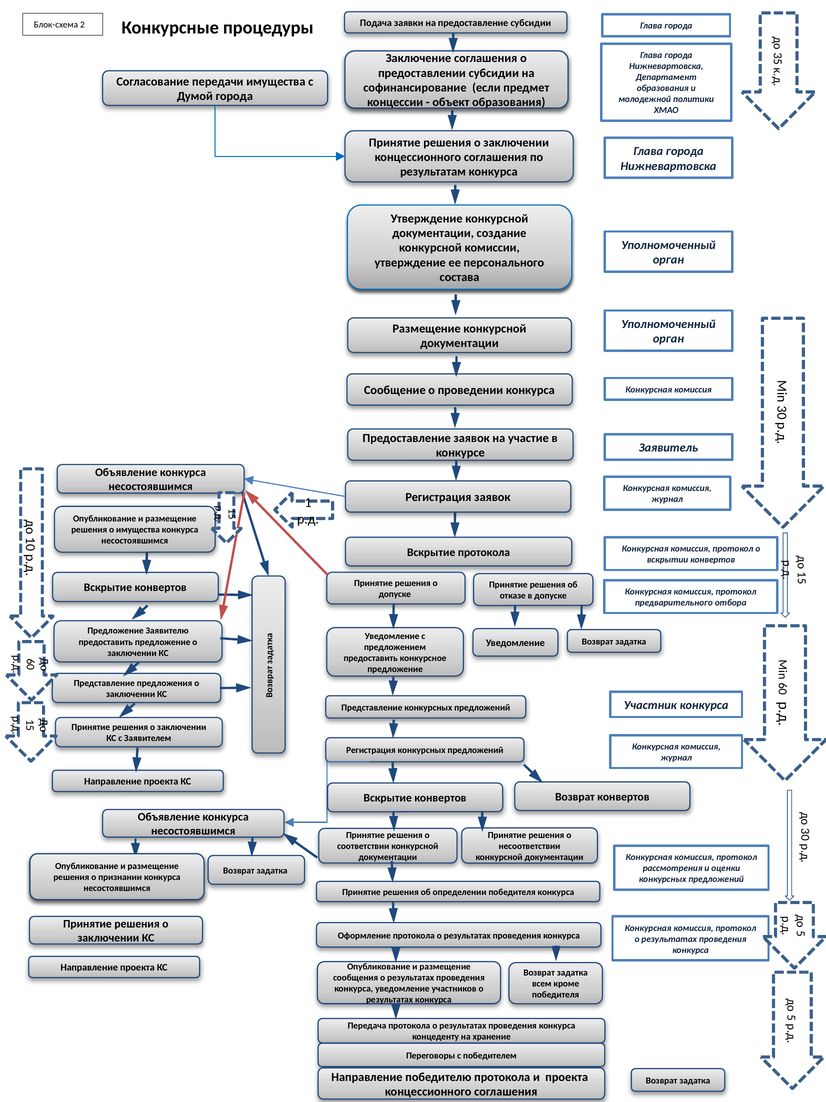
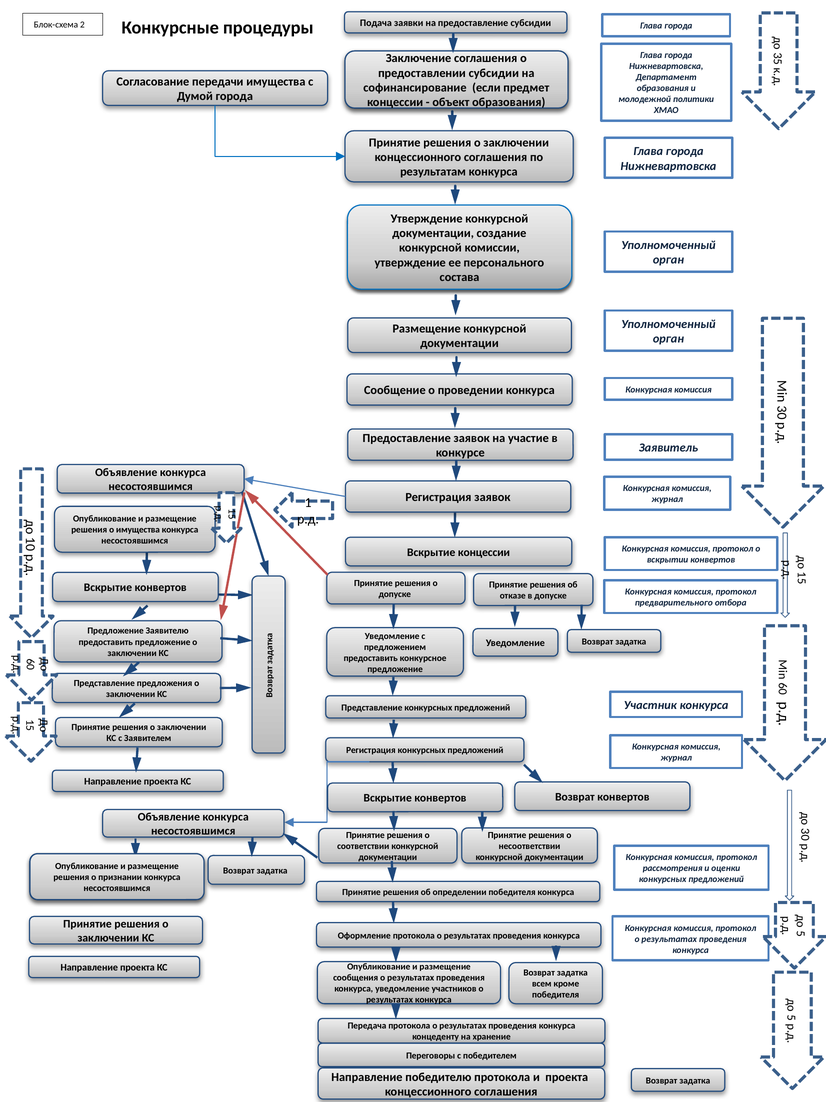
Вскрытие протокола: протокола -> концессии
